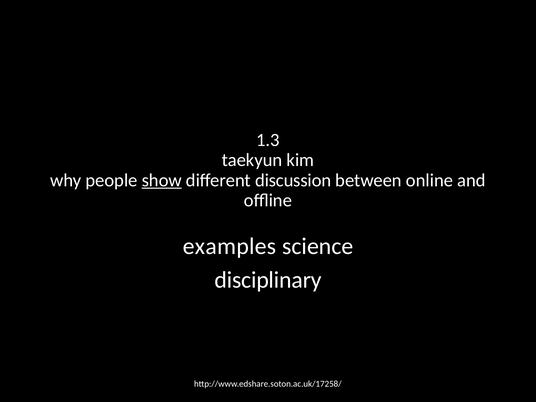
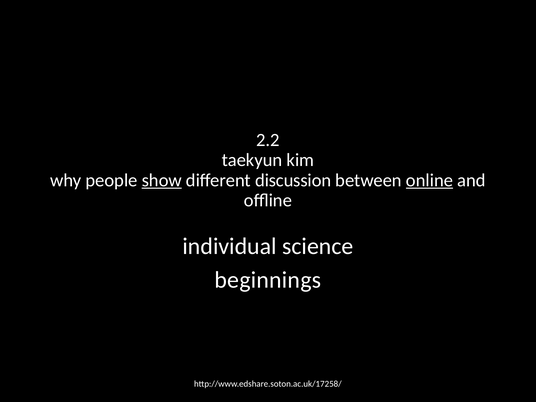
1.3: 1.3 -> 2.2
online underline: none -> present
examples: examples -> individual
disciplinary: disciplinary -> beginnings
